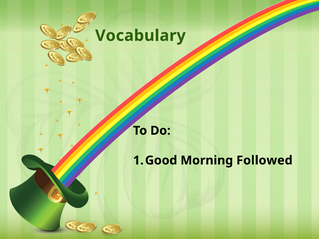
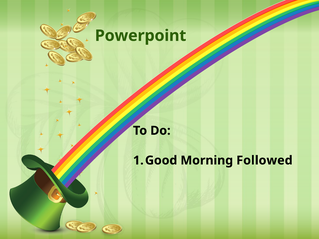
Vocabulary: Vocabulary -> Powerpoint
